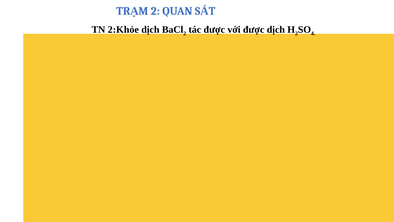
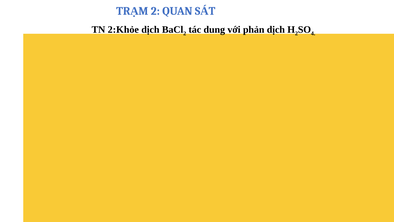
tác được: được -> dung
với được: được -> phản
